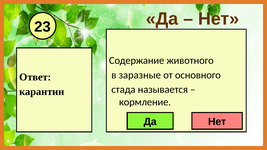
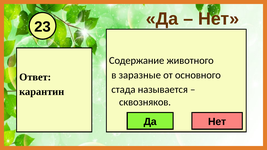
кормление: кормление -> сквозняков
